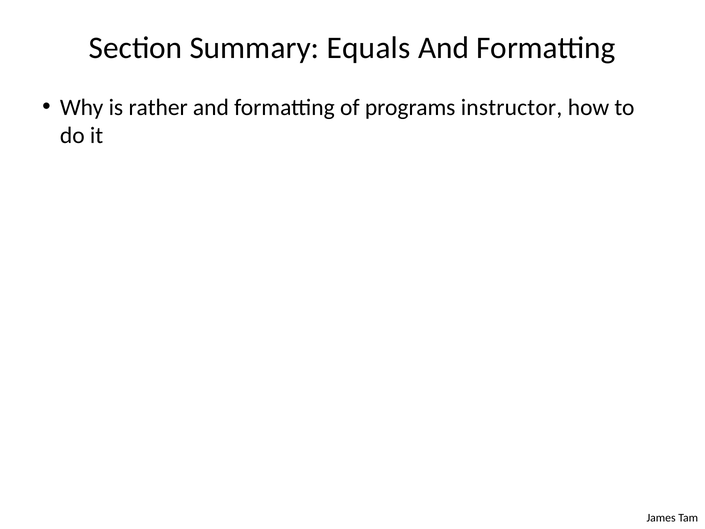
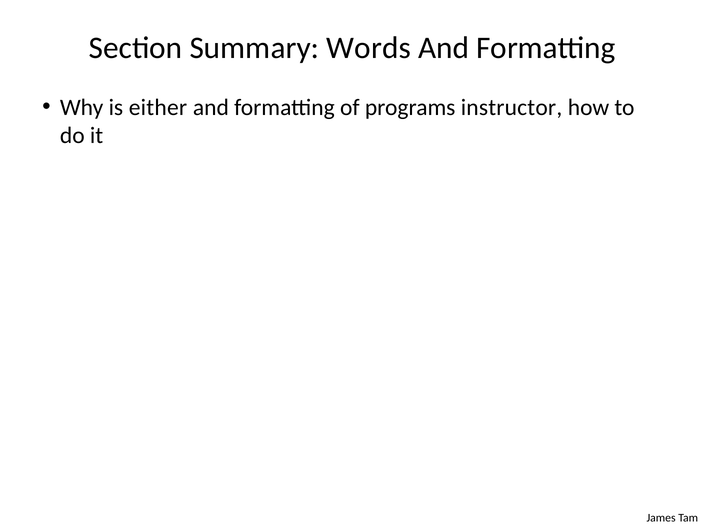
Equals: Equals -> Words
rather: rather -> either
